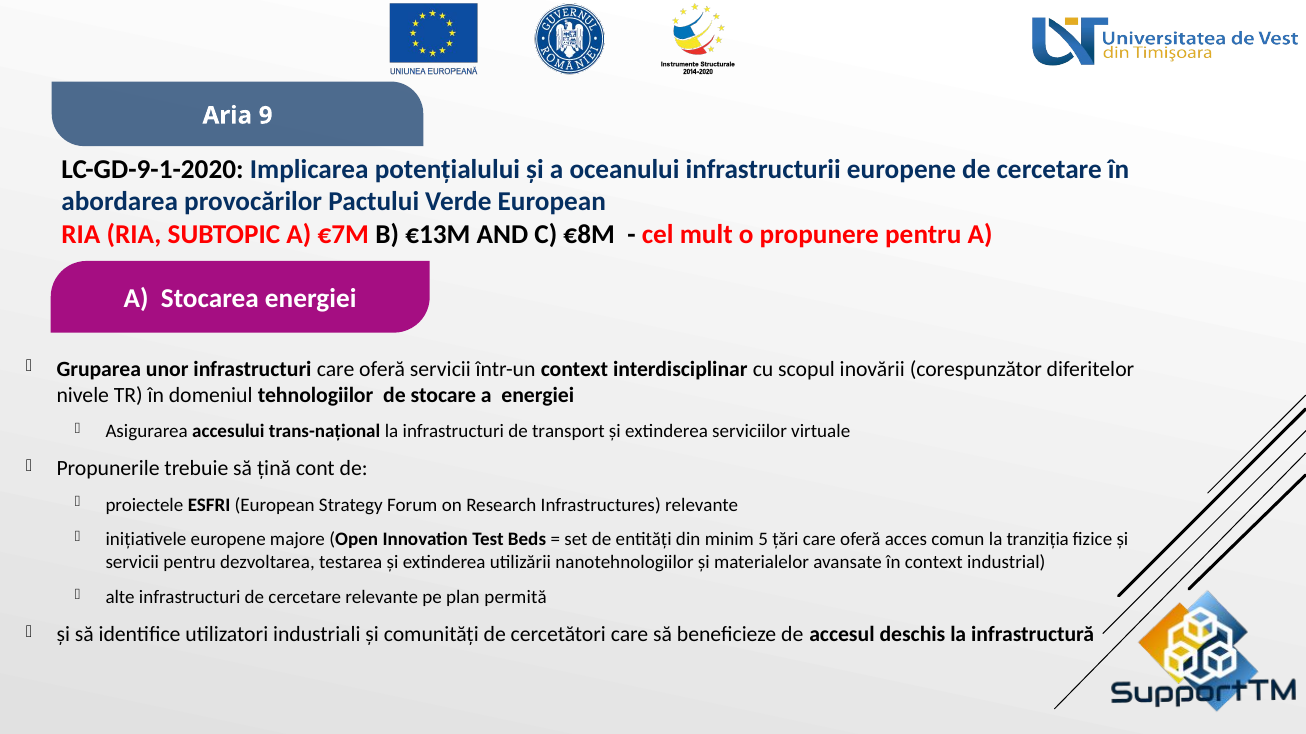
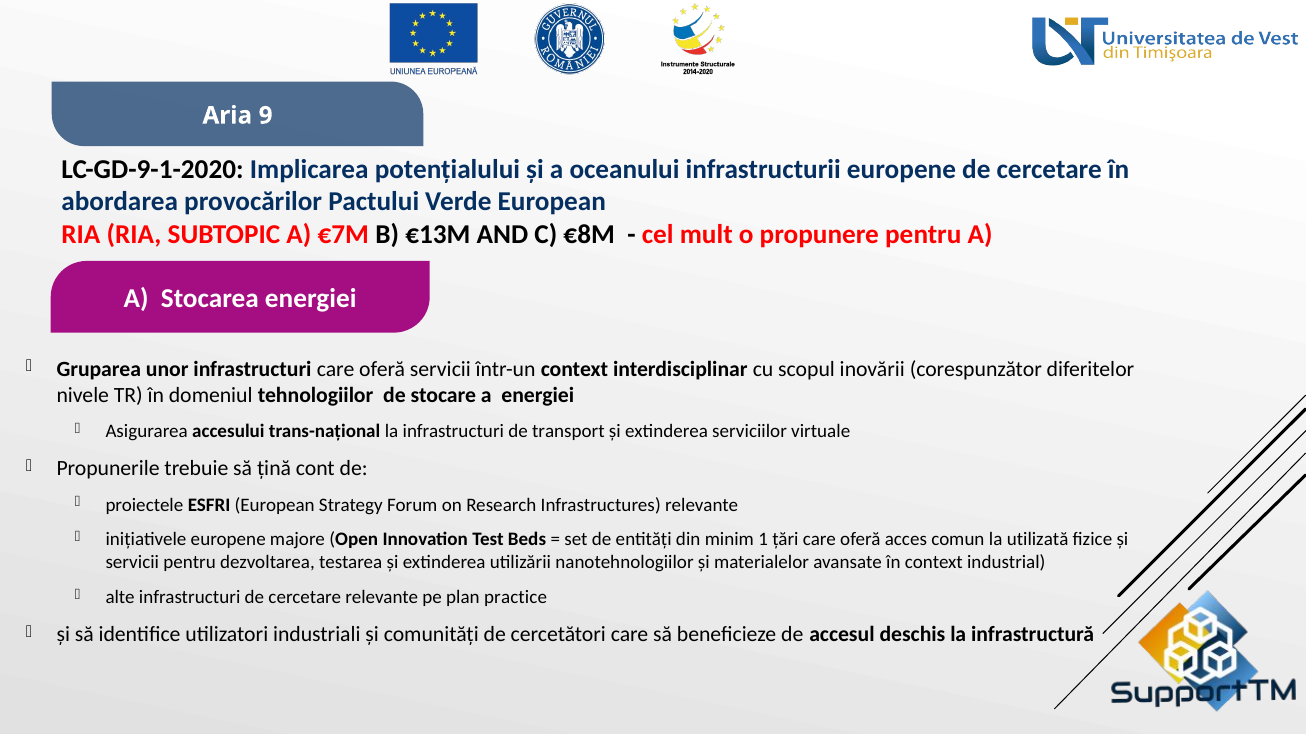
5: 5 -> 1
tranziția: tranziția -> utilizată
permită: permită -> practice
